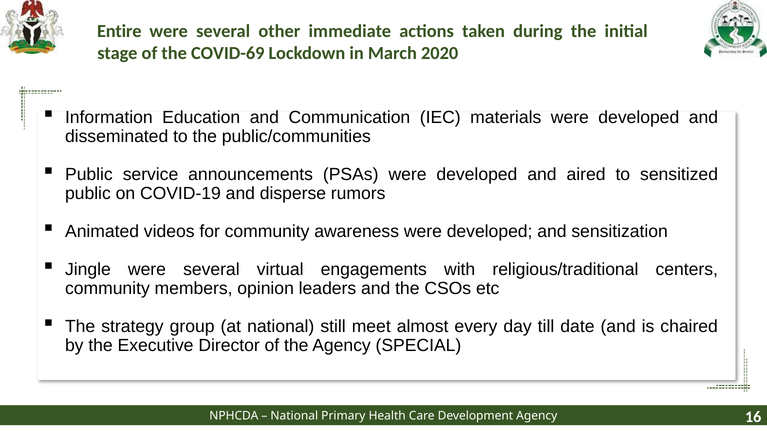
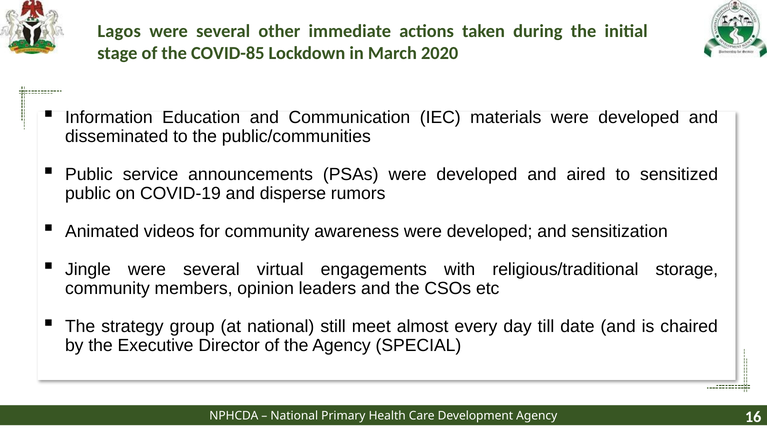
Entire: Entire -> Lagos
COVID-69: COVID-69 -> COVID-85
centers: centers -> storage
